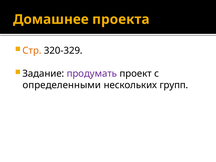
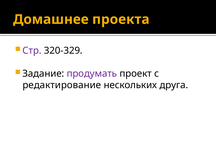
Стр colour: orange -> purple
определенными: определенными -> редактирование
групп: групп -> друга
